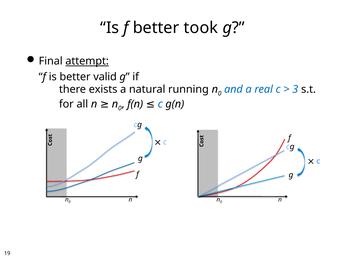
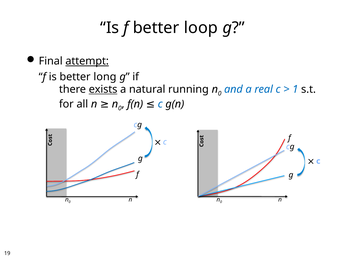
took: took -> loop
valid: valid -> long
exists underline: none -> present
3: 3 -> 1
